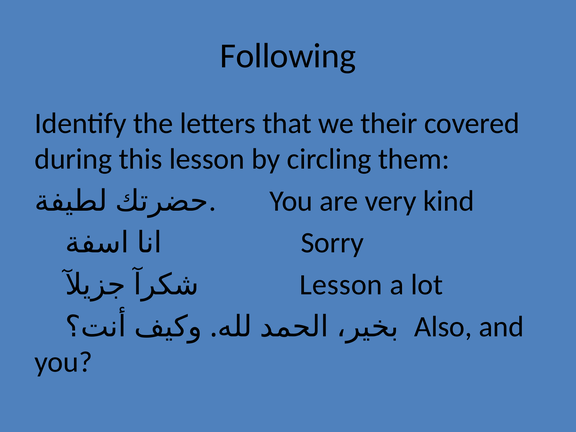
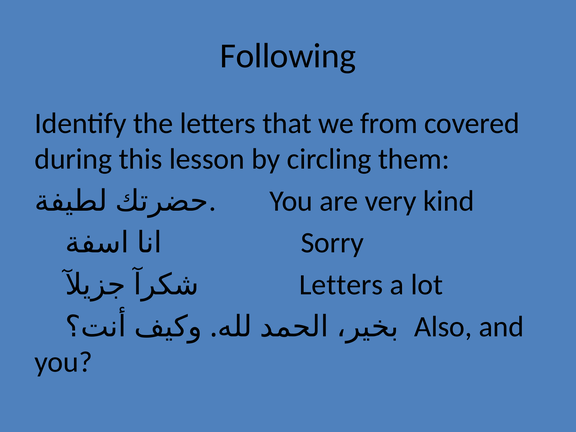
their: their -> from
Lesson at (341, 285): Lesson -> Letters
